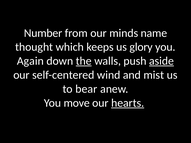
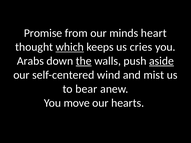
Number: Number -> Promise
name: name -> heart
which underline: none -> present
glory: glory -> cries
Again: Again -> Arabs
hearts underline: present -> none
